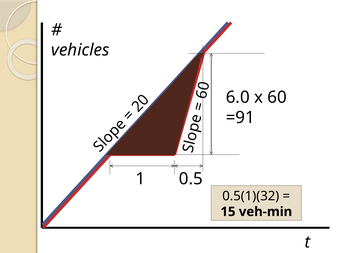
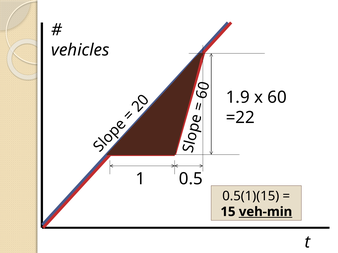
6.0: 6.0 -> 1.9
=91: =91 -> =22
0.5(1)(32: 0.5(1)(32 -> 0.5(1)(15
veh-min underline: none -> present
